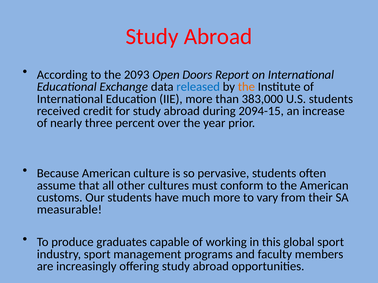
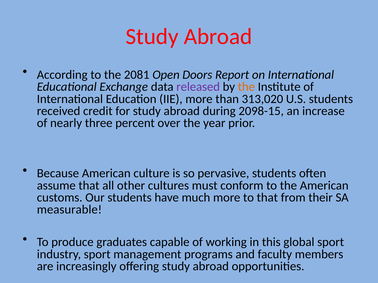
2093: 2093 -> 2081
released colour: blue -> purple
383,000: 383,000 -> 313,020
2094-15: 2094-15 -> 2098-15
to vary: vary -> that
